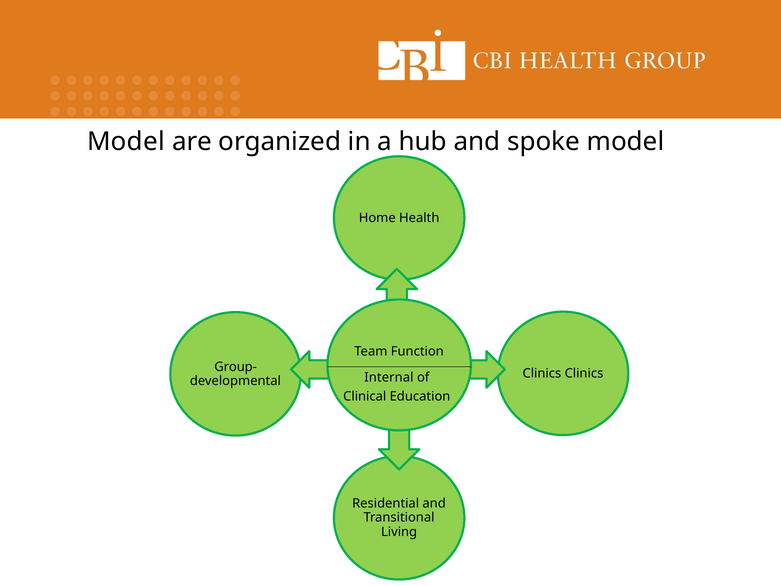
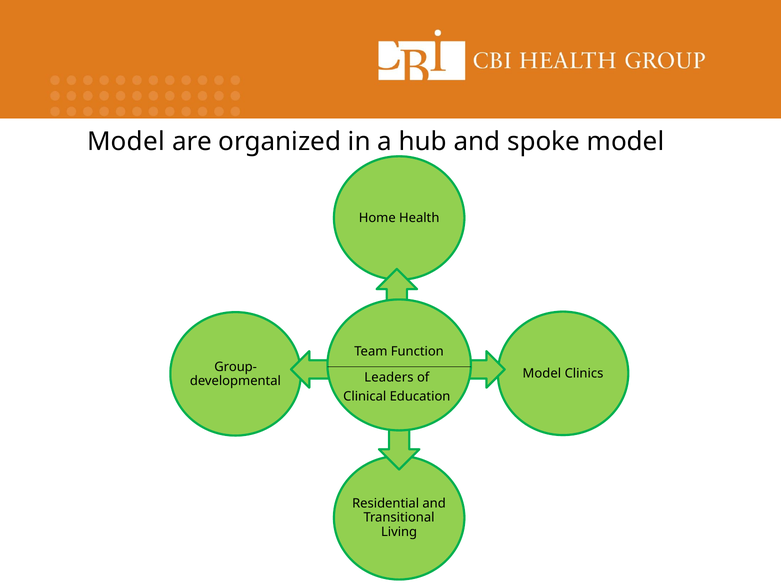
Clinics at (542, 373): Clinics -> Model
Internal: Internal -> Leaders
